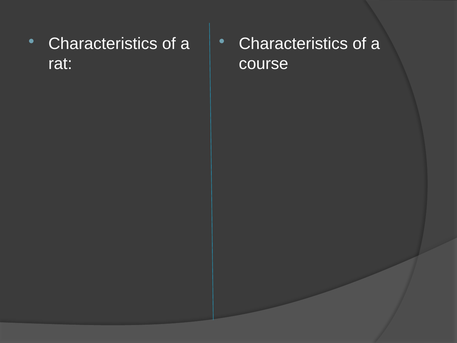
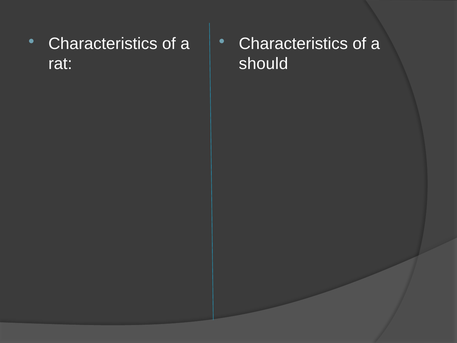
course: course -> should
